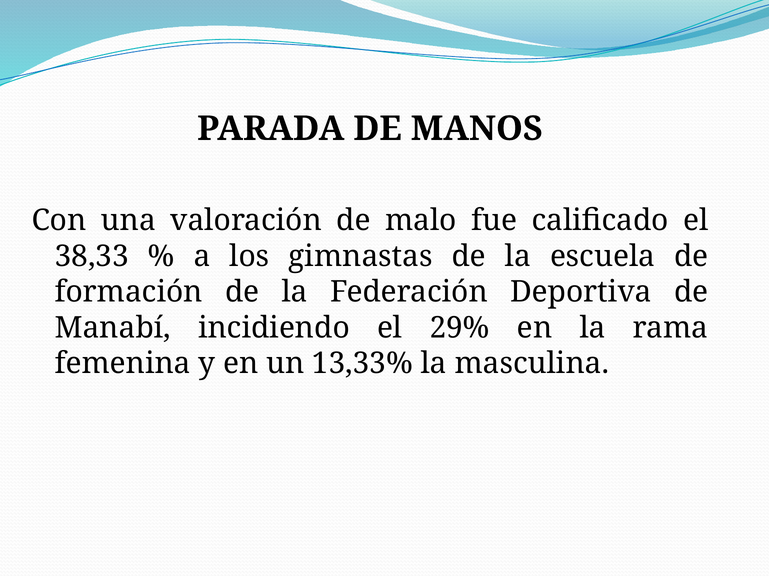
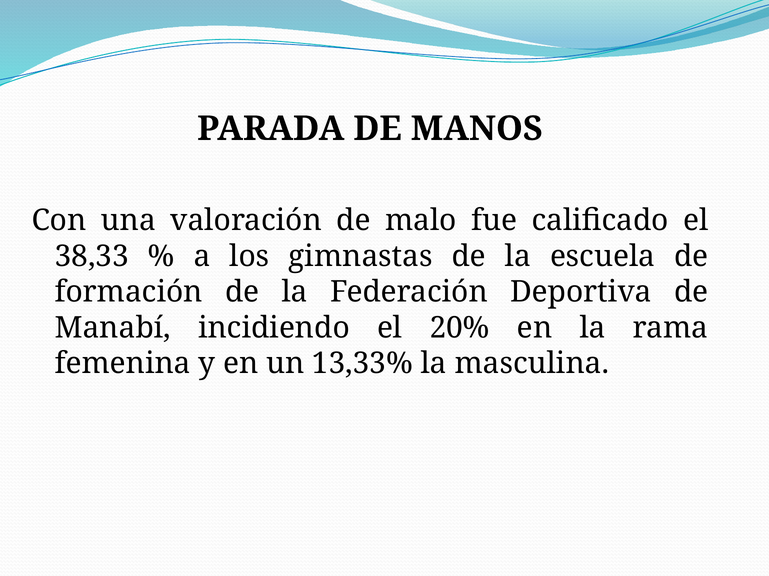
29%: 29% -> 20%
